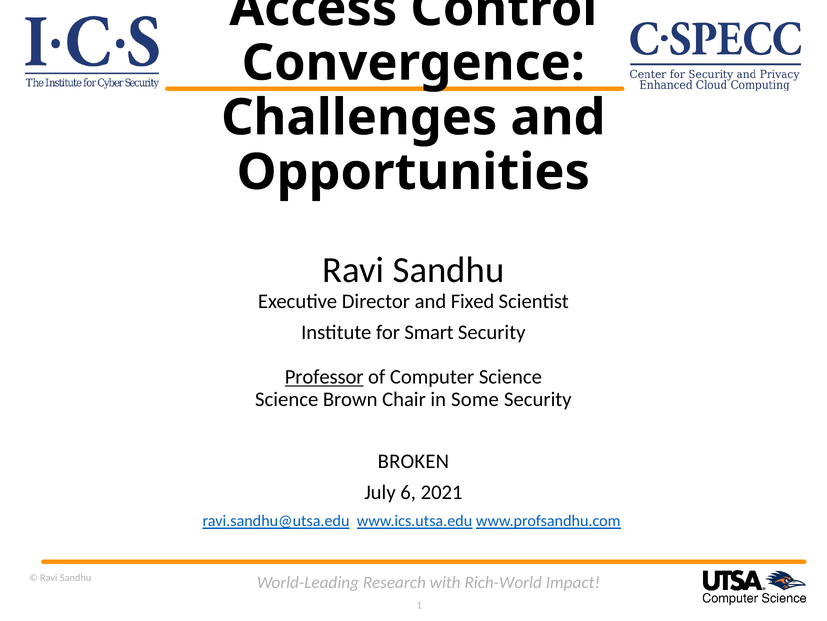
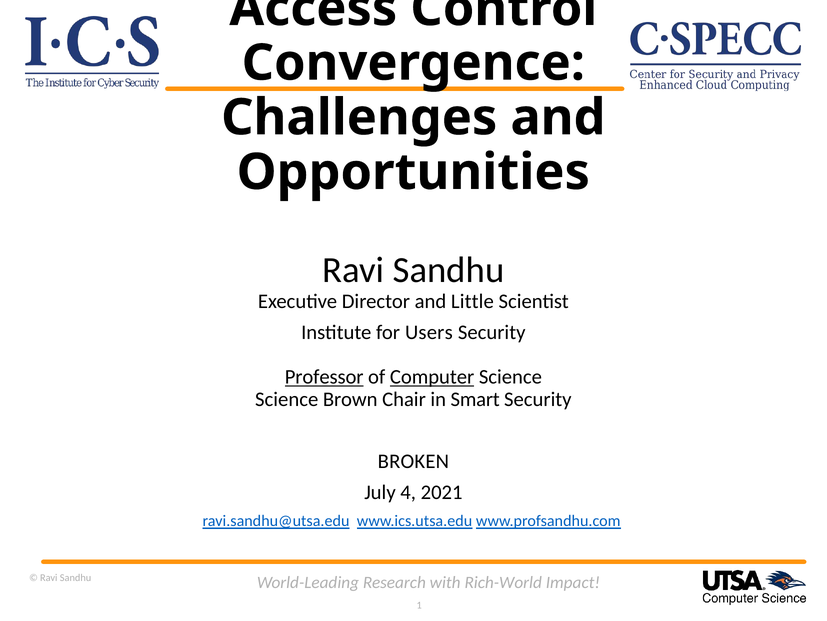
Fixed: Fixed -> Little
Smart: Smart -> Users
Computer underline: none -> present
Some: Some -> Smart
6: 6 -> 4
